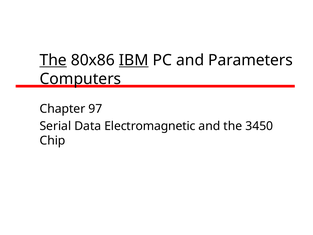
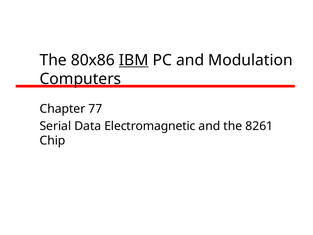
The at (53, 60) underline: present -> none
Parameters: Parameters -> Modulation
97: 97 -> 77
3450: 3450 -> 8261
